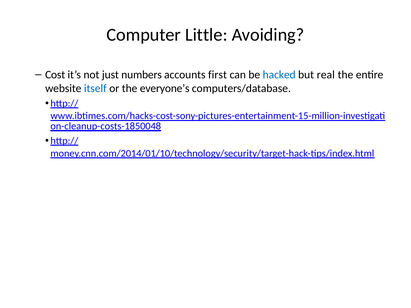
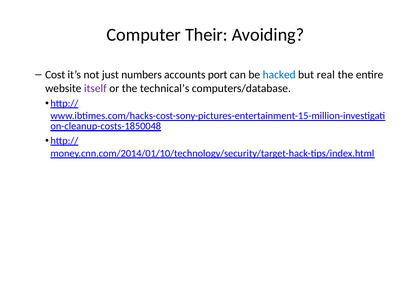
Little: Little -> Their
first: first -> port
itself colour: blue -> purple
everyone’s: everyone’s -> technical’s
